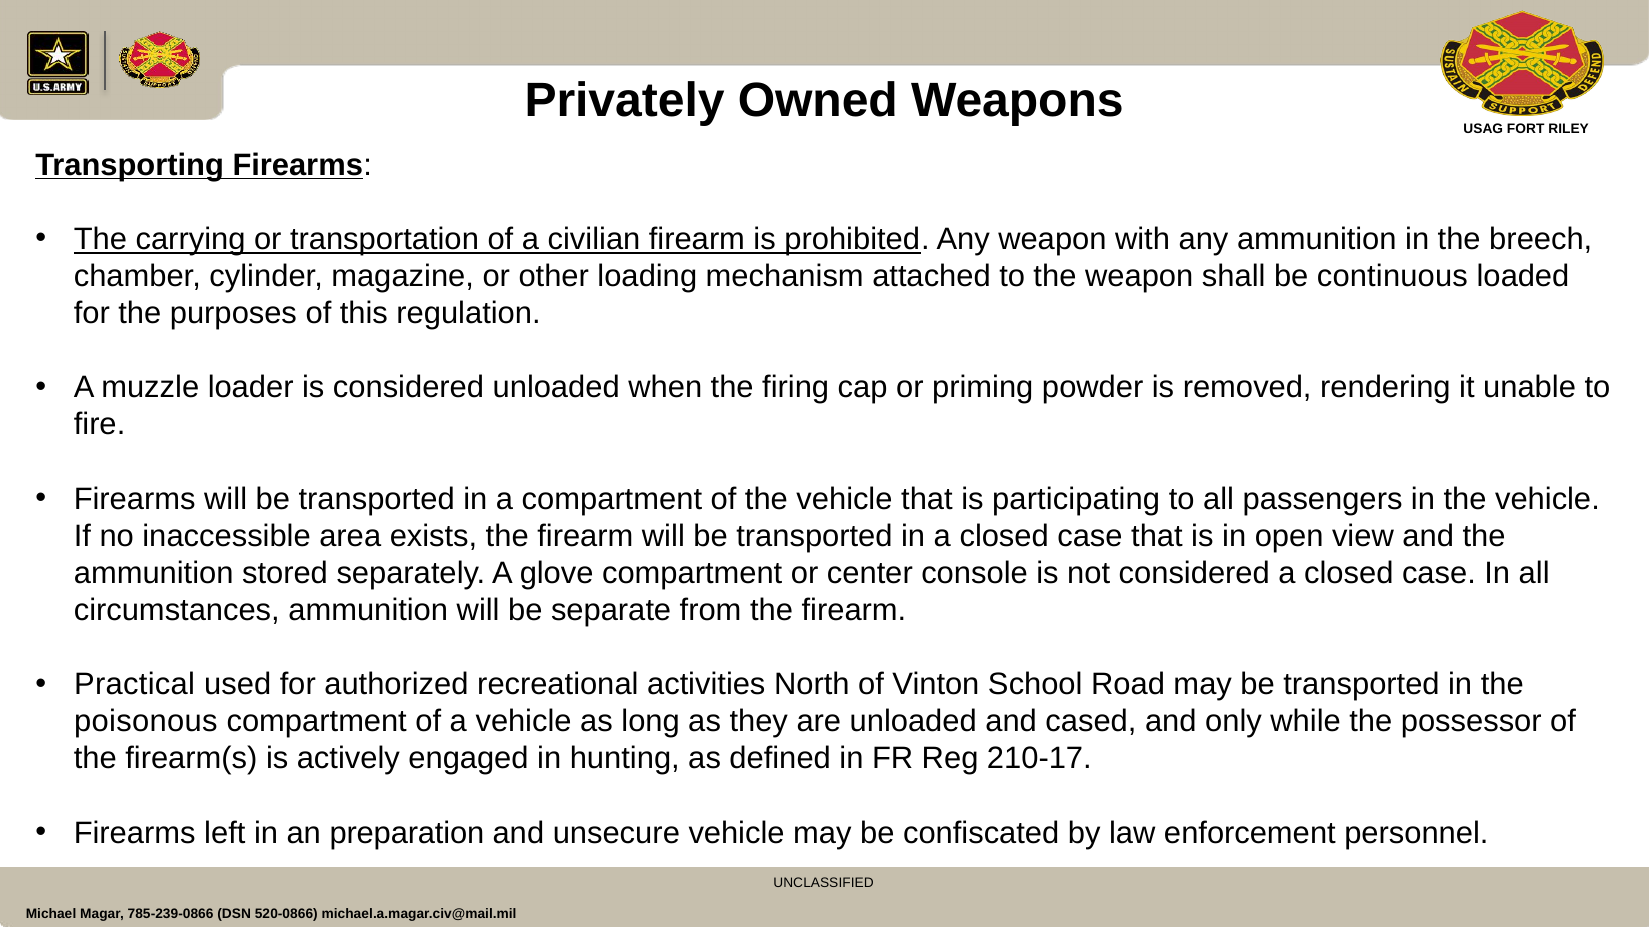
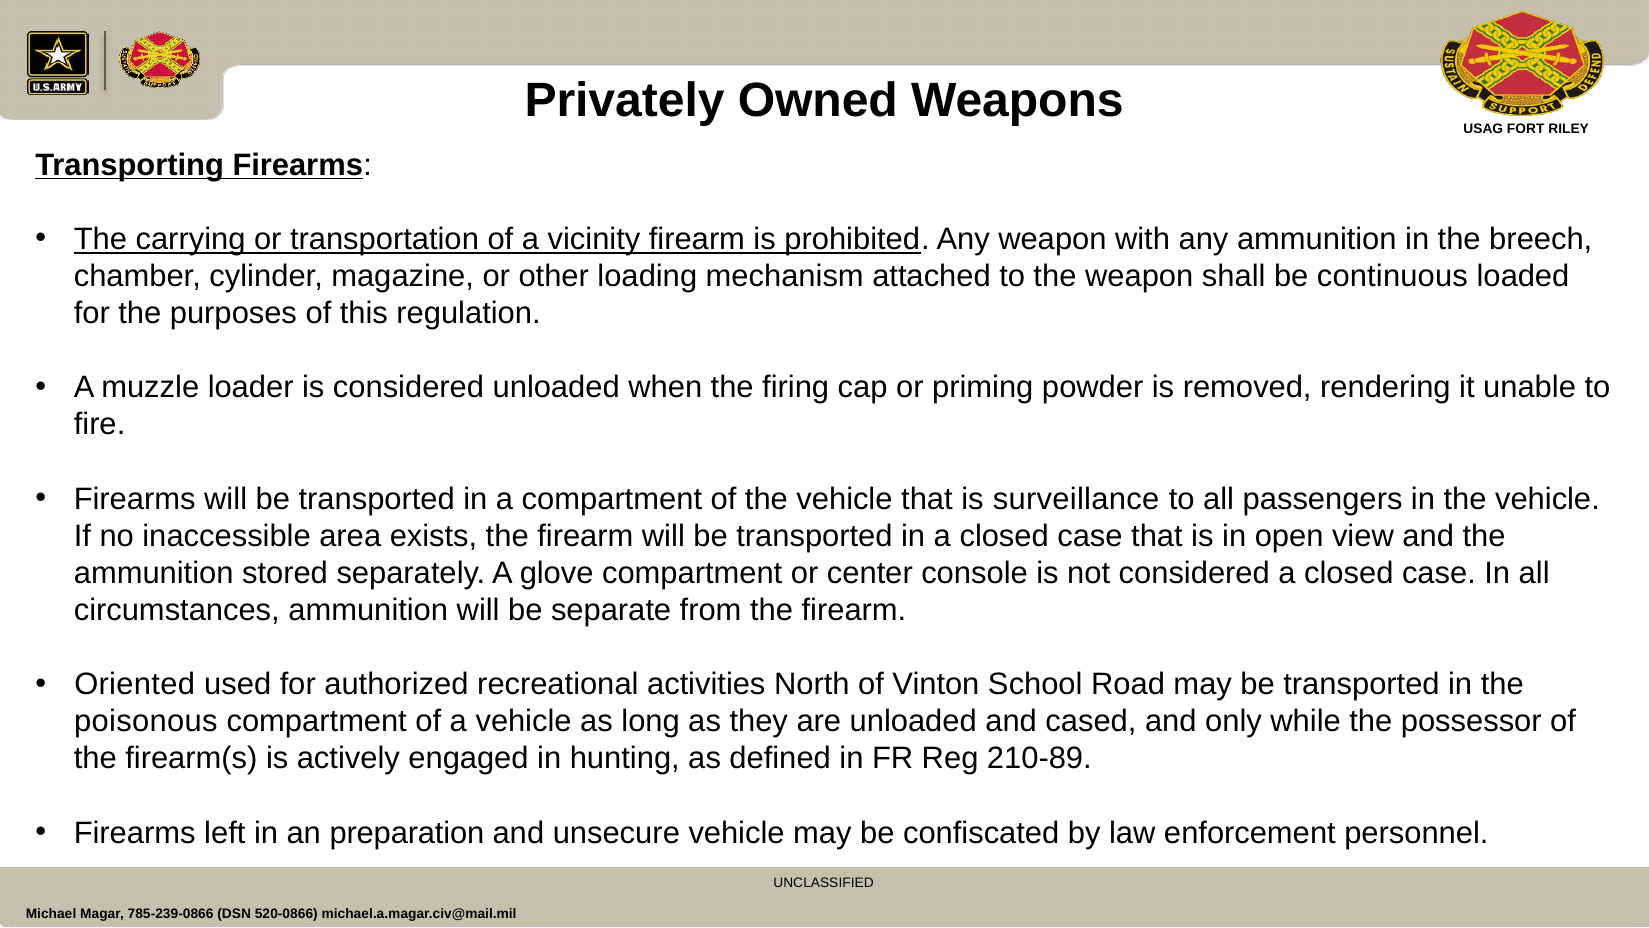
civilian: civilian -> vicinity
participating: participating -> surveillance
Practical: Practical -> Oriented
210-17: 210-17 -> 210-89
